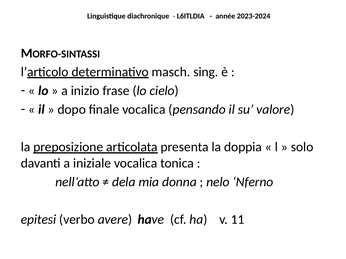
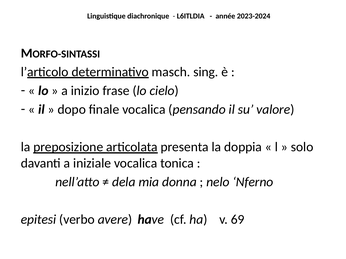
11: 11 -> 69
